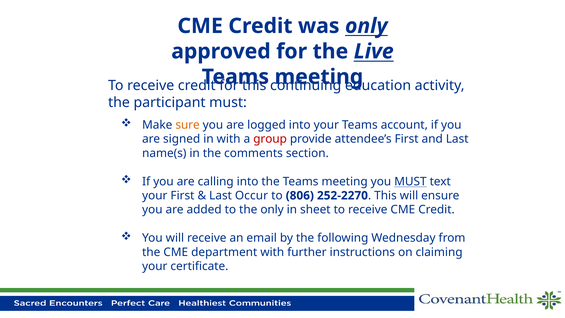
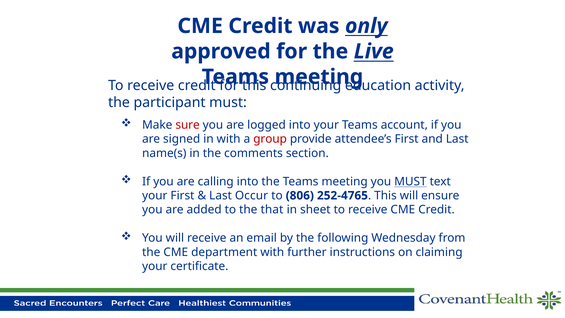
sure colour: orange -> red
252-2270: 252-2270 -> 252-4765
the only: only -> that
